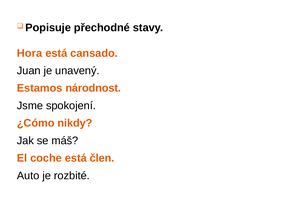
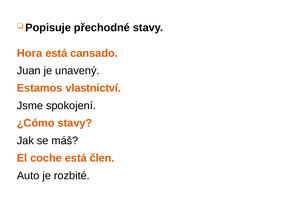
národnost: národnost -> vlastnictví
¿Cómo nikdy: nikdy -> stavy
